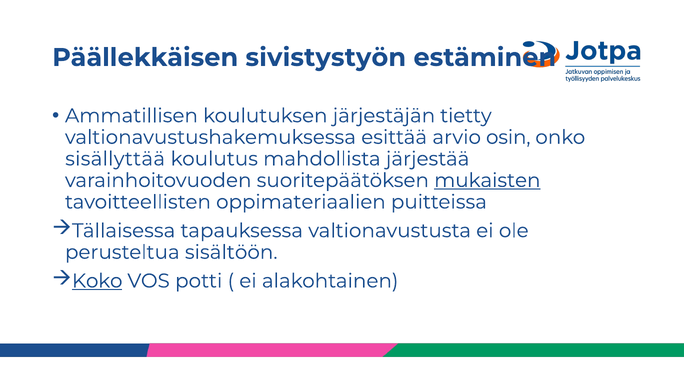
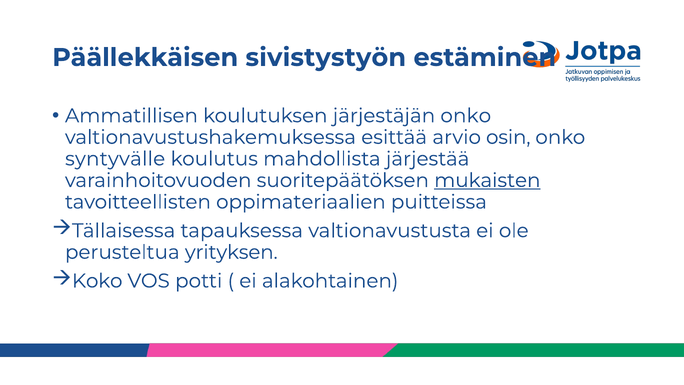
järjestäjän tietty: tietty -> onko
sisällyttää: sisällyttää -> syntyvälle
sisältöön: sisältöön -> yrityksen
Koko underline: present -> none
